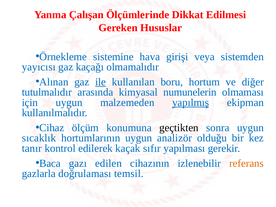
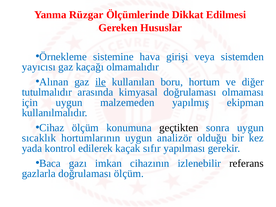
Çalışan: Çalışan -> Rüzgar
kimyasal numunelerin: numunelerin -> doğrulaması
yapılmış underline: present -> none
tanır: tanır -> yada
edilen: edilen -> imkan
referans colour: orange -> black
doğrulaması temsil: temsil -> ölçüm
